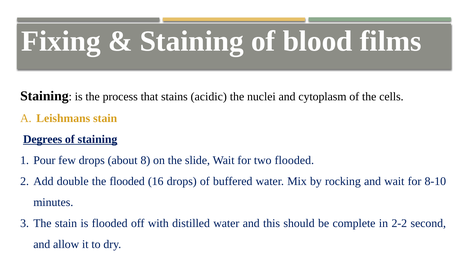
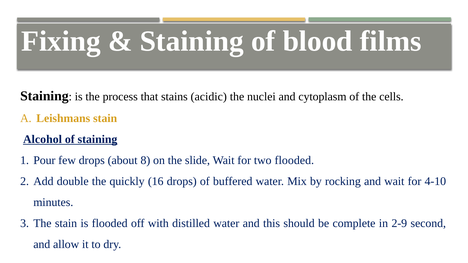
Degrees: Degrees -> Alcohol
the flooded: flooded -> quickly
8-10: 8-10 -> 4-10
2-2: 2-2 -> 2-9
